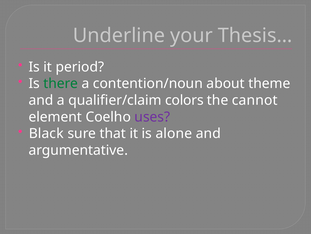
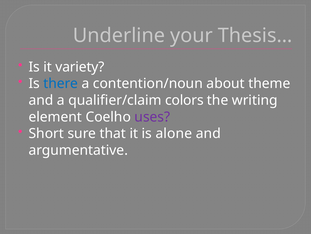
period: period -> variety
there colour: green -> blue
cannot: cannot -> writing
Black: Black -> Short
